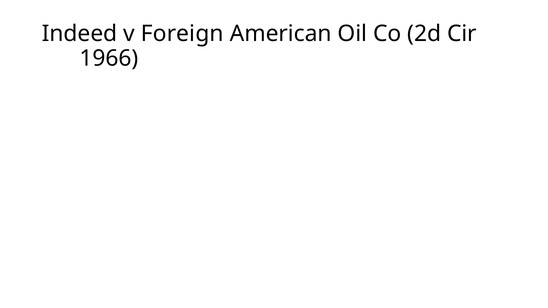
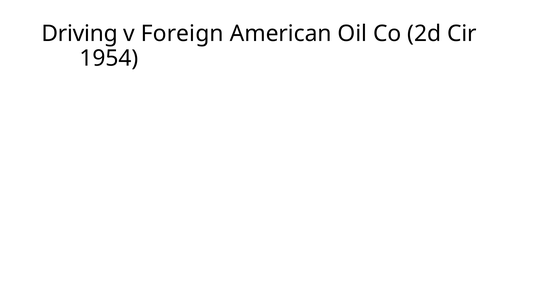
Indeed: Indeed -> Driving
1966: 1966 -> 1954
